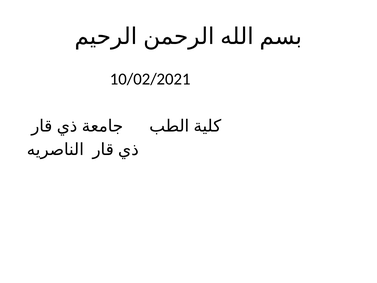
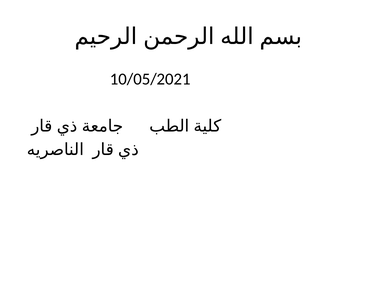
10/02/2021: 10/02/2021 -> 10/05/2021
